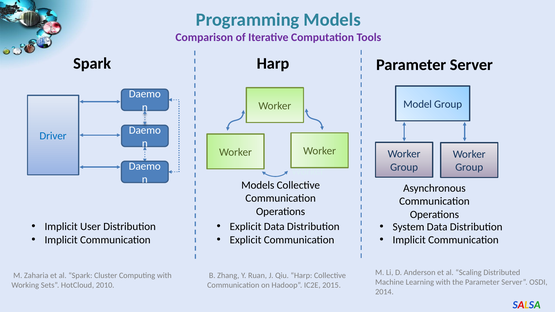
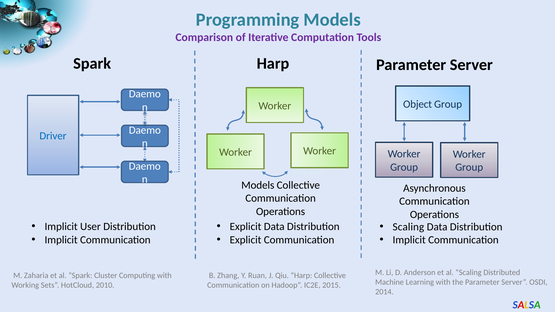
Model: Model -> Object
System at (409, 227): System -> Scaling
